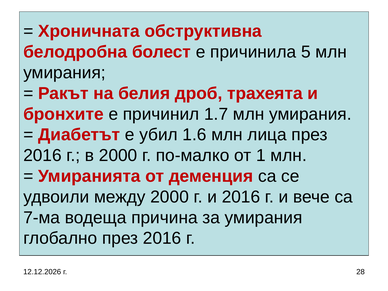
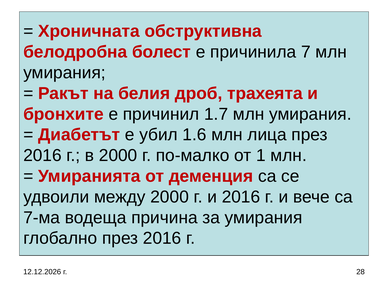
5: 5 -> 7
